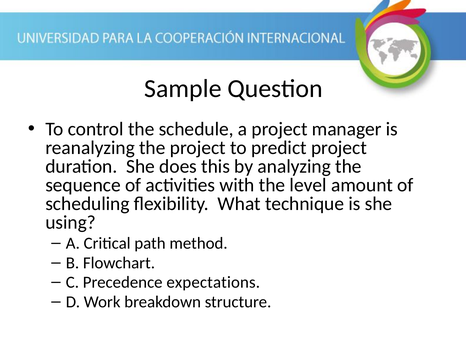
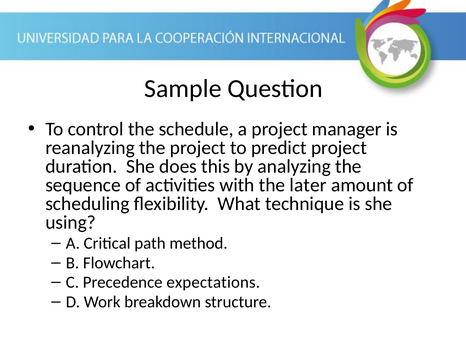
level: level -> later
